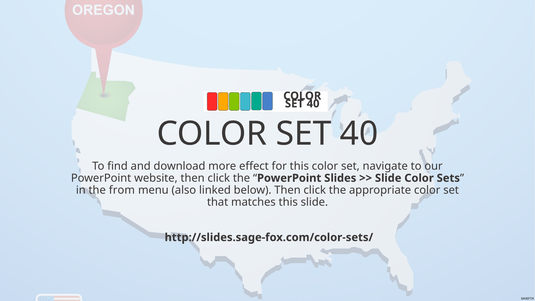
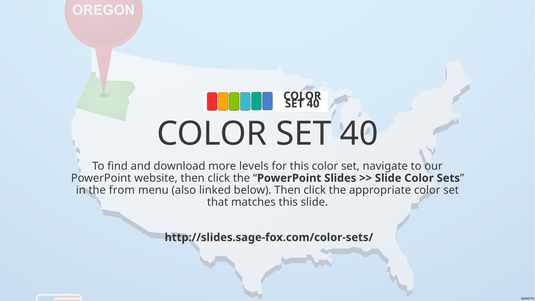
effect: effect -> levels
